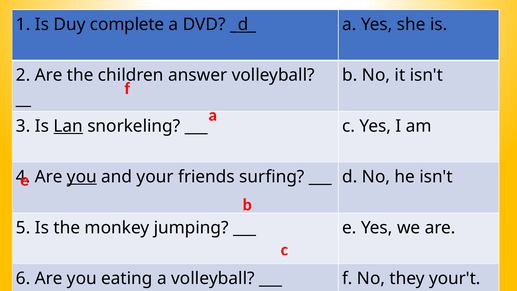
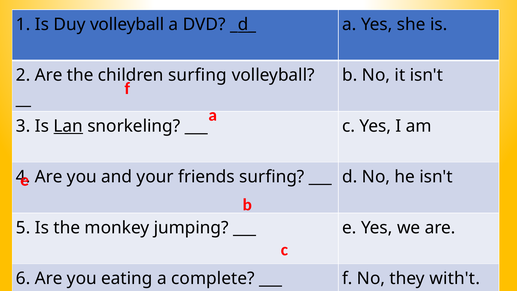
Duy complete: complete -> volleyball
answer at (198, 75): answer -> surfing
you at (82, 177) underline: present -> none
a volleyball: volleyball -> complete
your't: your't -> with't
